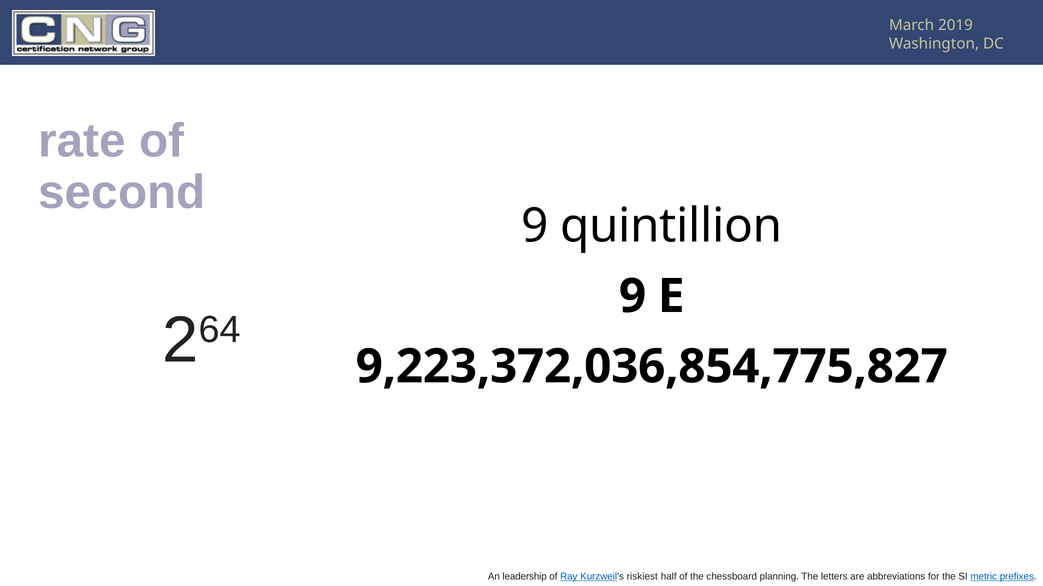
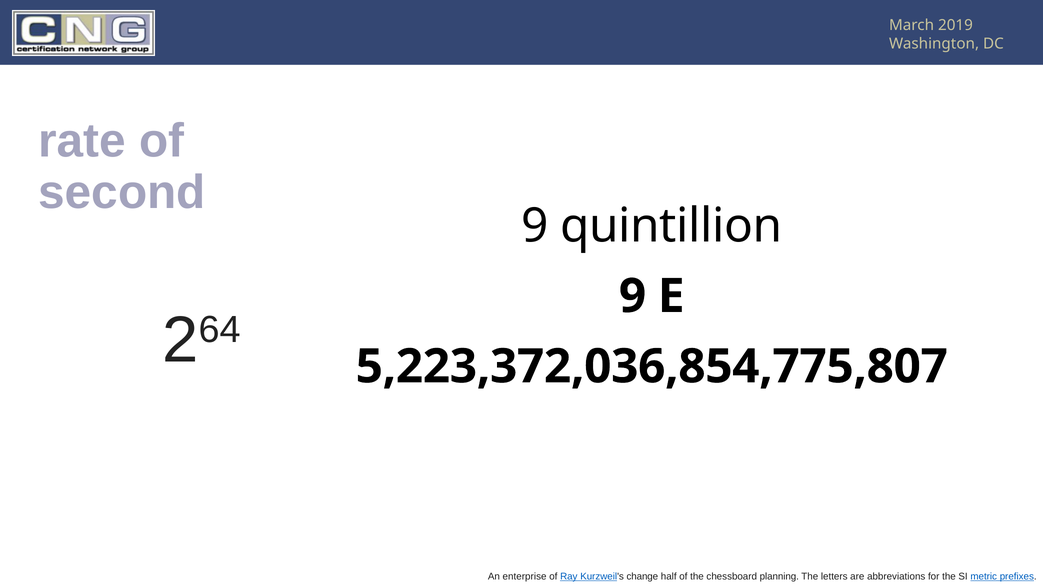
9,223,372,036,854,775,827: 9,223,372,036,854,775,827 -> 5,223,372,036,854,775,807
leadership: leadership -> enterprise
riskiest: riskiest -> change
